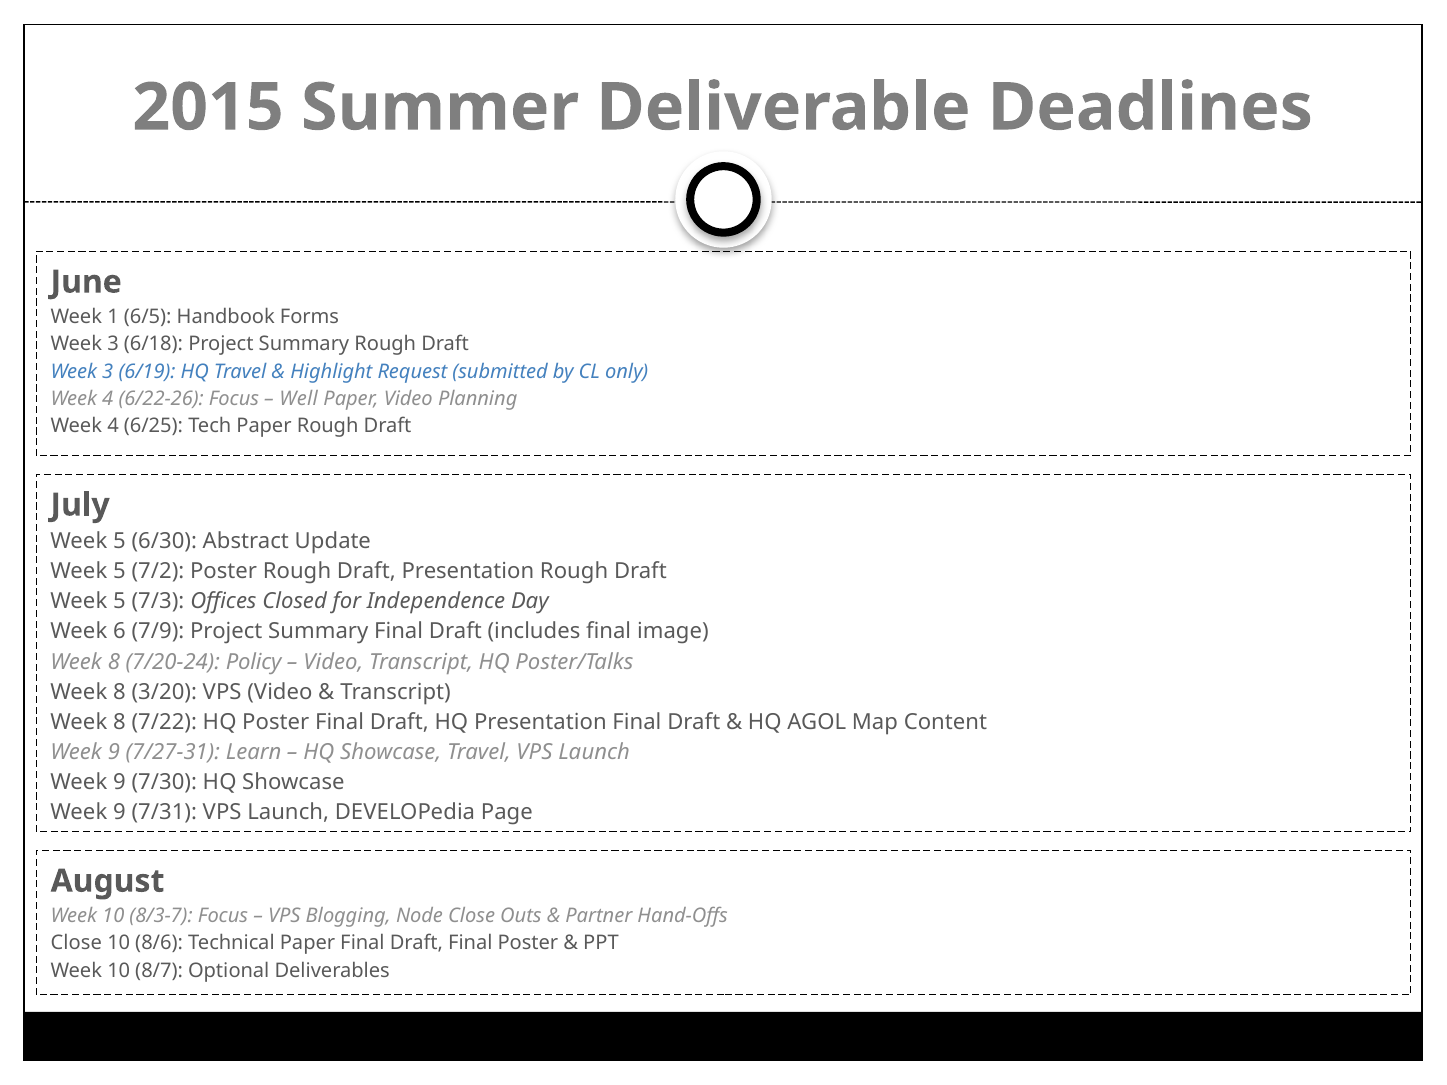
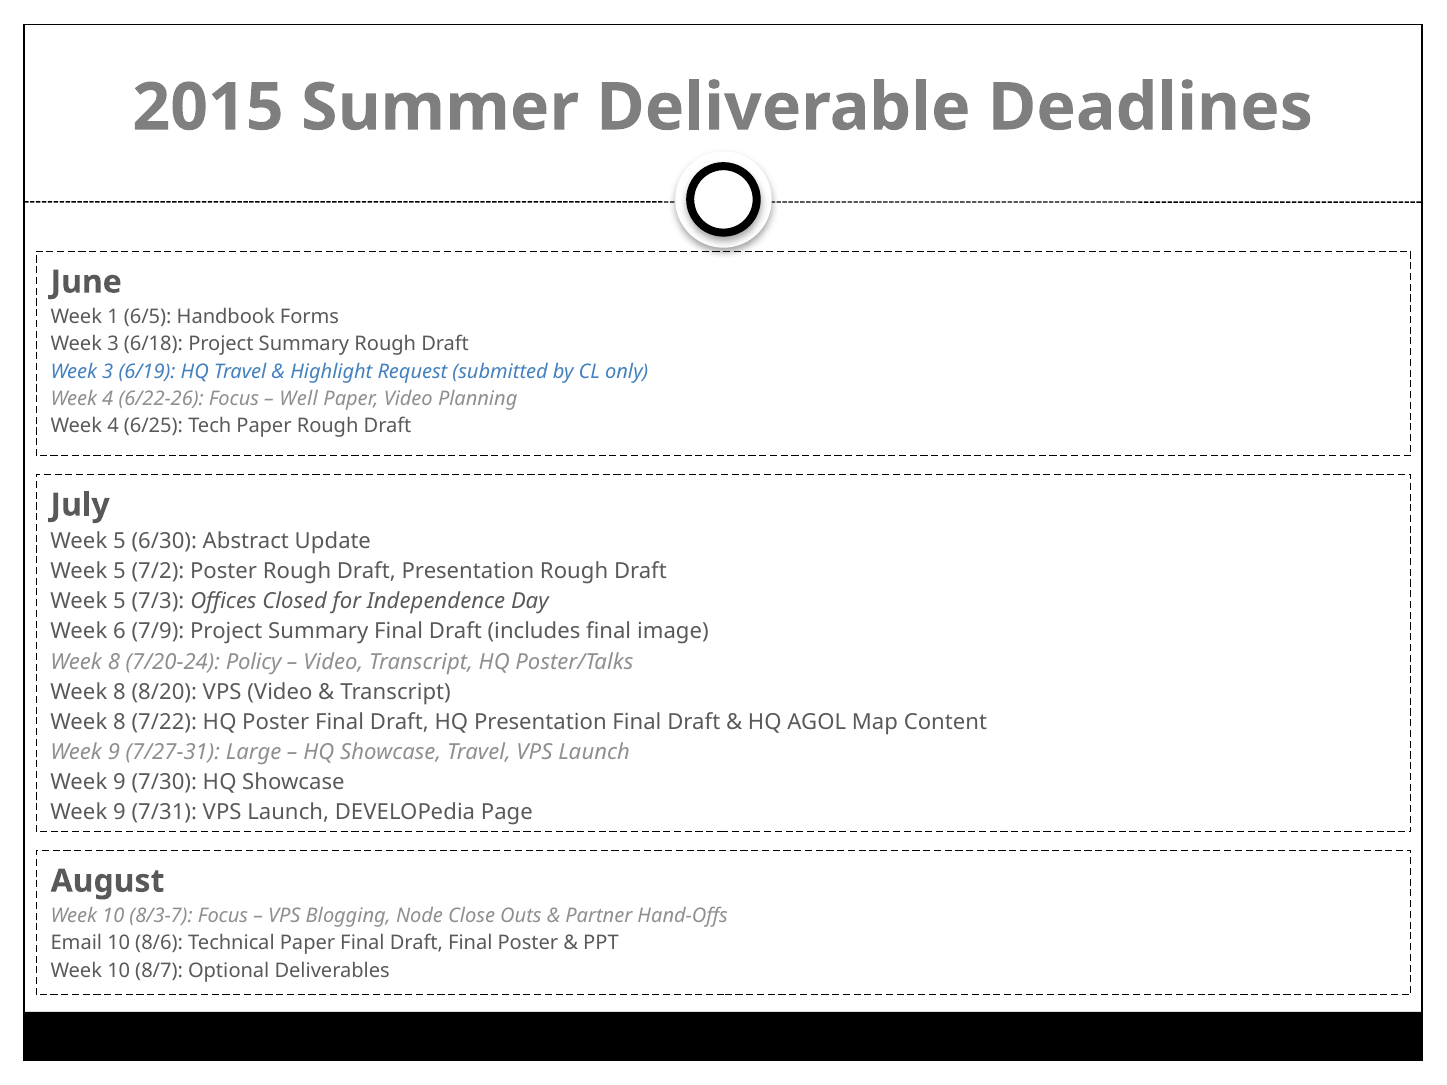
3/20: 3/20 -> 8/20
Learn: Learn -> Large
Close at (76, 943): Close -> Email
